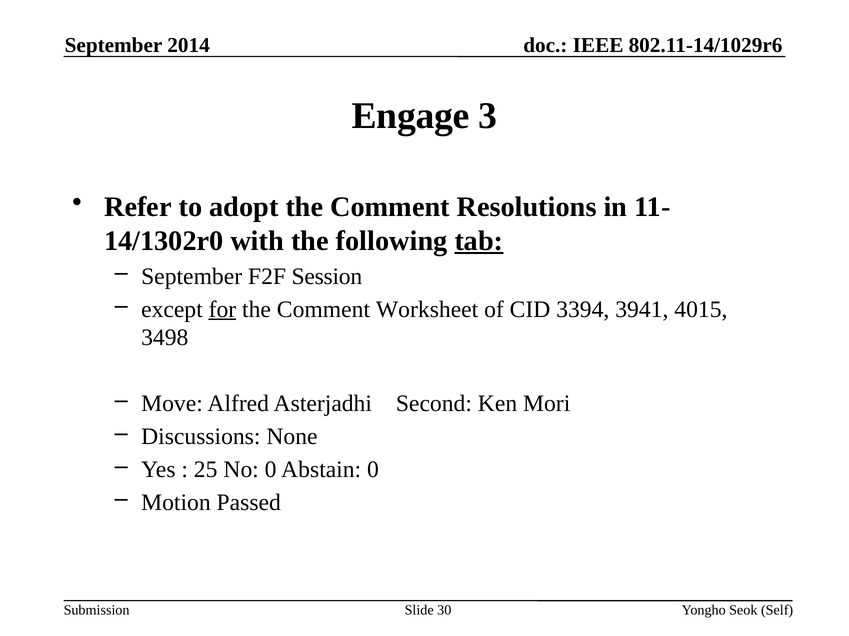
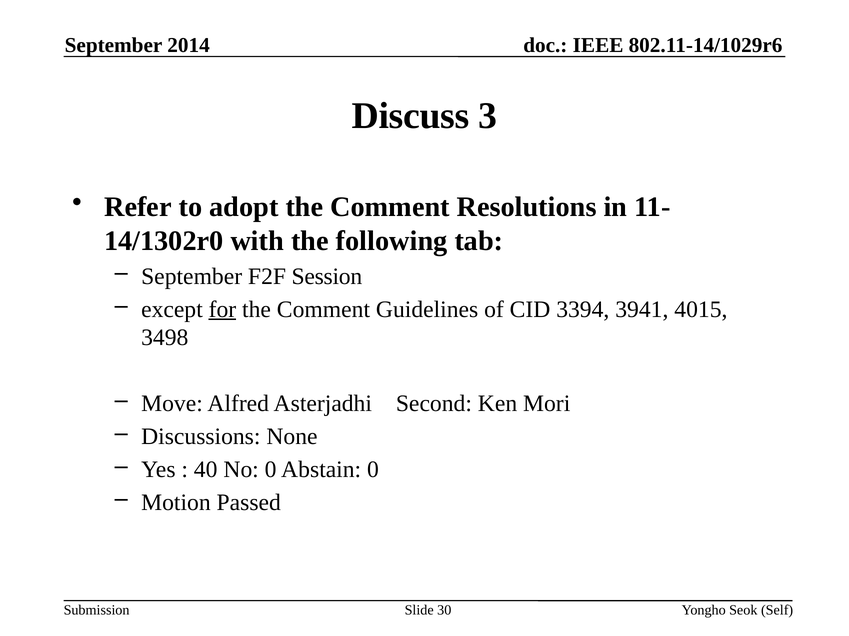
Engage: Engage -> Discuss
tab underline: present -> none
Worksheet: Worksheet -> Guidelines
25: 25 -> 40
